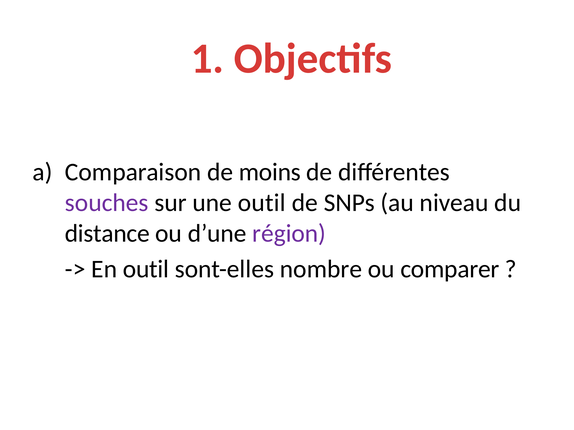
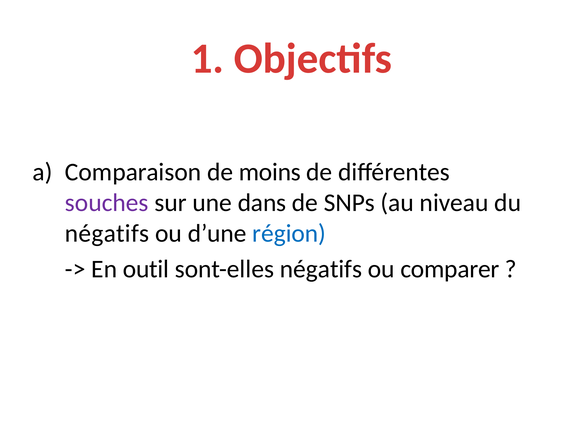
une outil: outil -> dans
distance at (107, 234): distance -> négatifs
région colour: purple -> blue
sont-elles nombre: nombre -> négatifs
